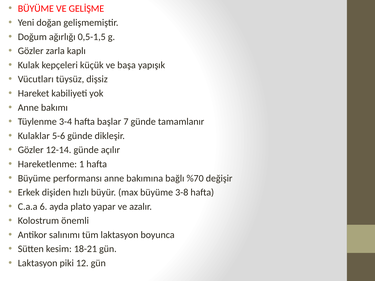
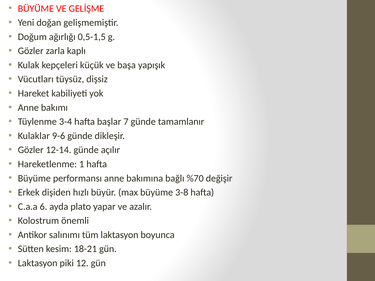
5-6: 5-6 -> 9-6
